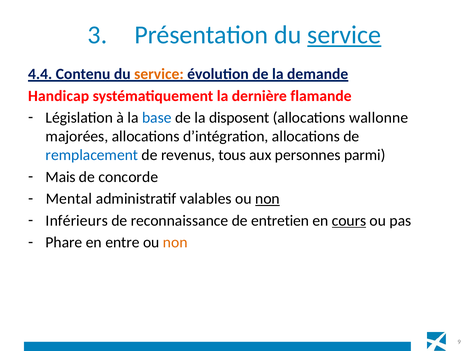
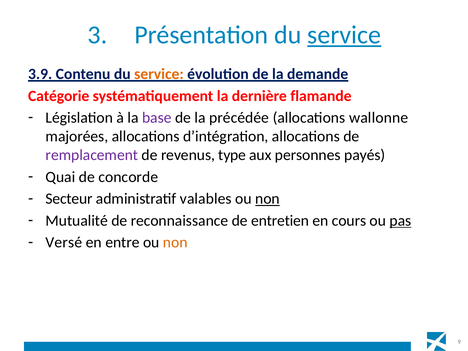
4.4: 4.4 -> 3.9
Handicap: Handicap -> Catégorie
base colour: blue -> purple
disposent: disposent -> précédée
remplacement colour: blue -> purple
tous: tous -> type
parmi: parmi -> payés
Mais: Mais -> Quai
Mental: Mental -> Secteur
Inférieurs: Inférieurs -> Mutualité
cours underline: present -> none
pas underline: none -> present
Phare: Phare -> Versé
